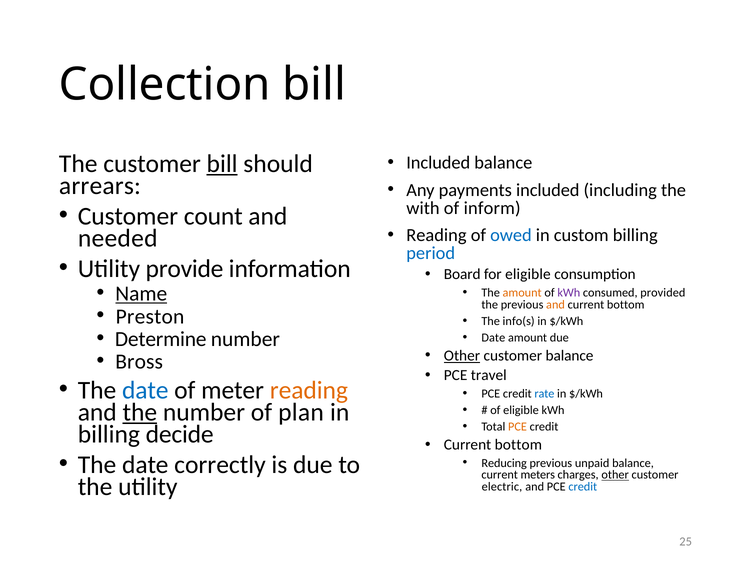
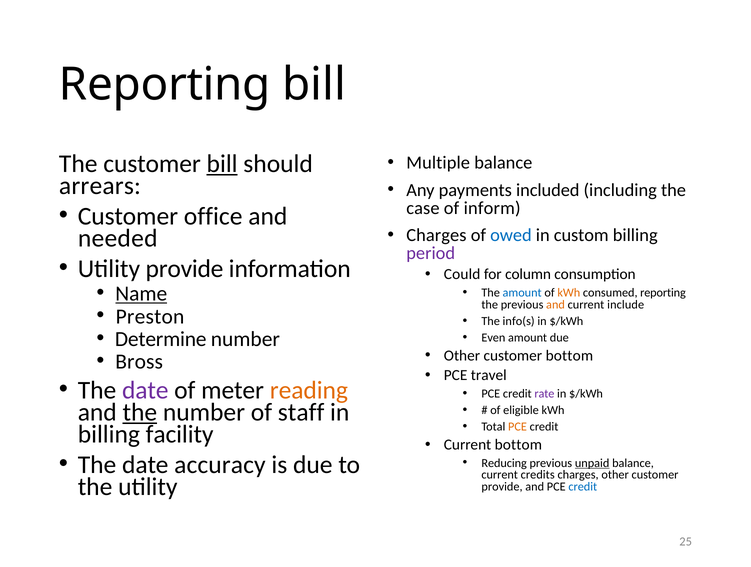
Collection at (165, 85): Collection -> Reporting
Included at (438, 163): Included -> Multiple
with: with -> case
count: count -> office
Reading at (436, 235): Reading -> Charges
period colour: blue -> purple
Board: Board -> Could
for eligible: eligible -> column
amount at (522, 293) colour: orange -> blue
kWh at (569, 293) colour: purple -> orange
consumed provided: provided -> reporting
bottom at (626, 305): bottom -> include
Date at (493, 338): Date -> Even
Other at (462, 356) underline: present -> none
customer balance: balance -> bottom
date at (145, 390) colour: blue -> purple
rate colour: blue -> purple
plan: plan -> staff
decide: decide -> facility
correctly: correctly -> accuracy
unpaid underline: none -> present
meters: meters -> credits
other at (615, 475) underline: present -> none
electric at (502, 487): electric -> provide
